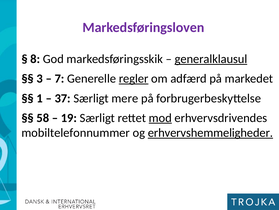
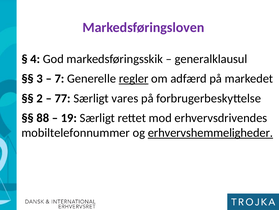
8: 8 -> 4
generalklausul underline: present -> none
1: 1 -> 2
37: 37 -> 77
mere: mere -> vares
58: 58 -> 88
mod underline: present -> none
